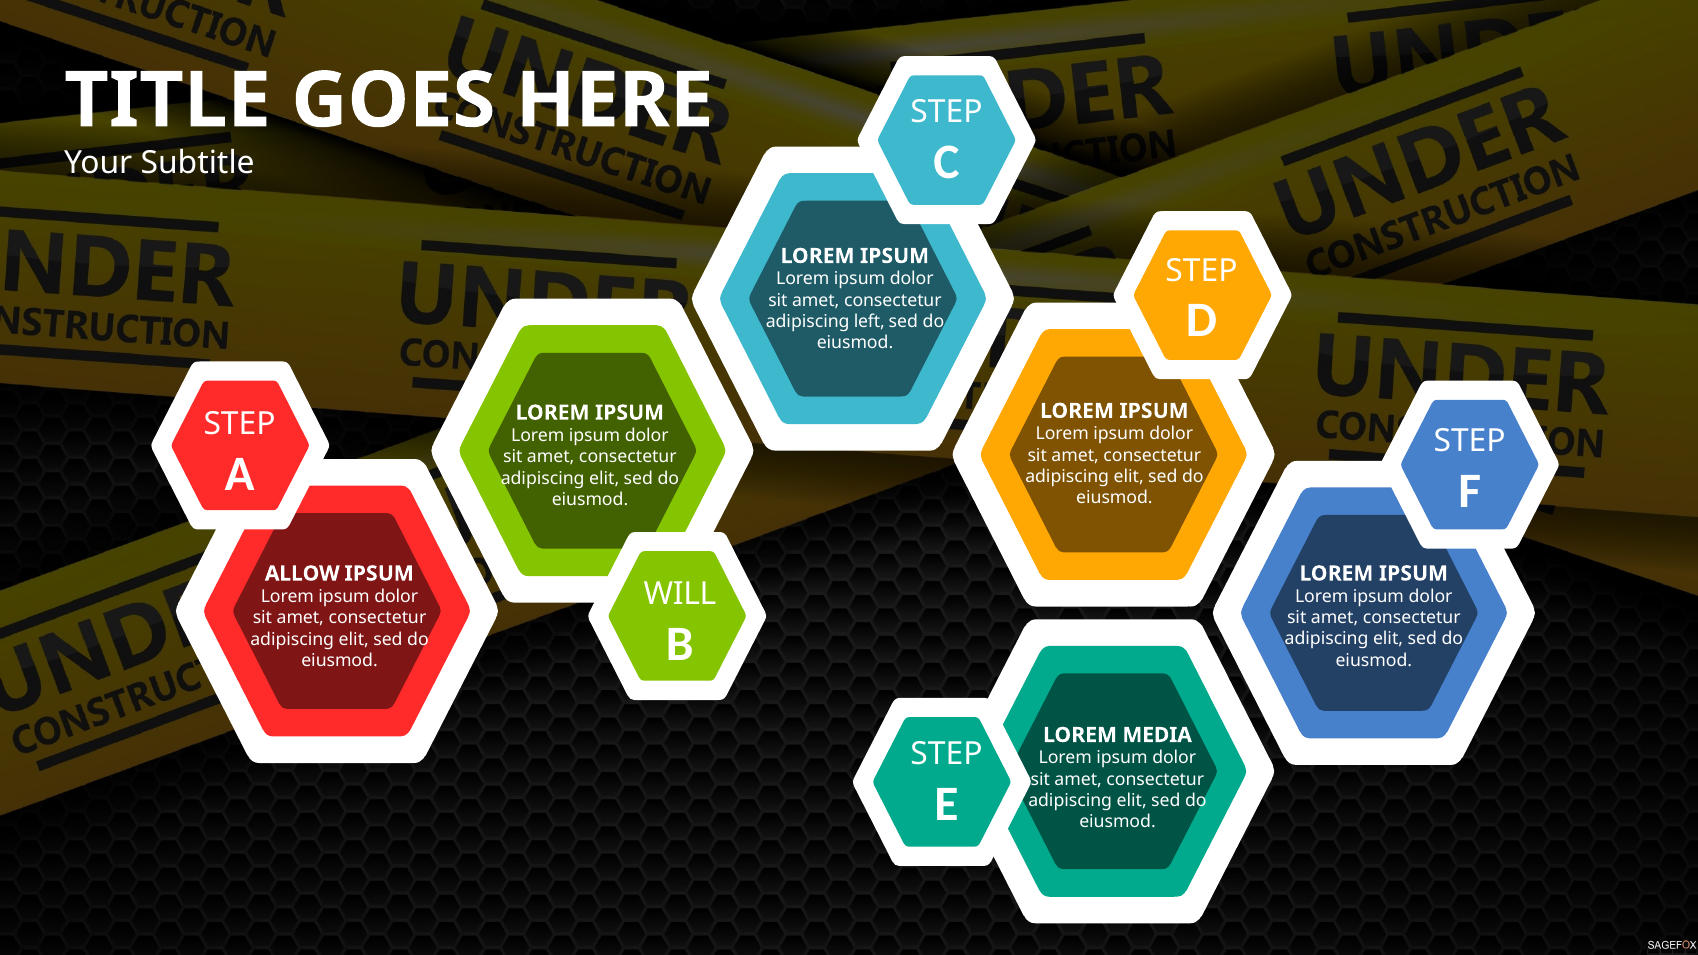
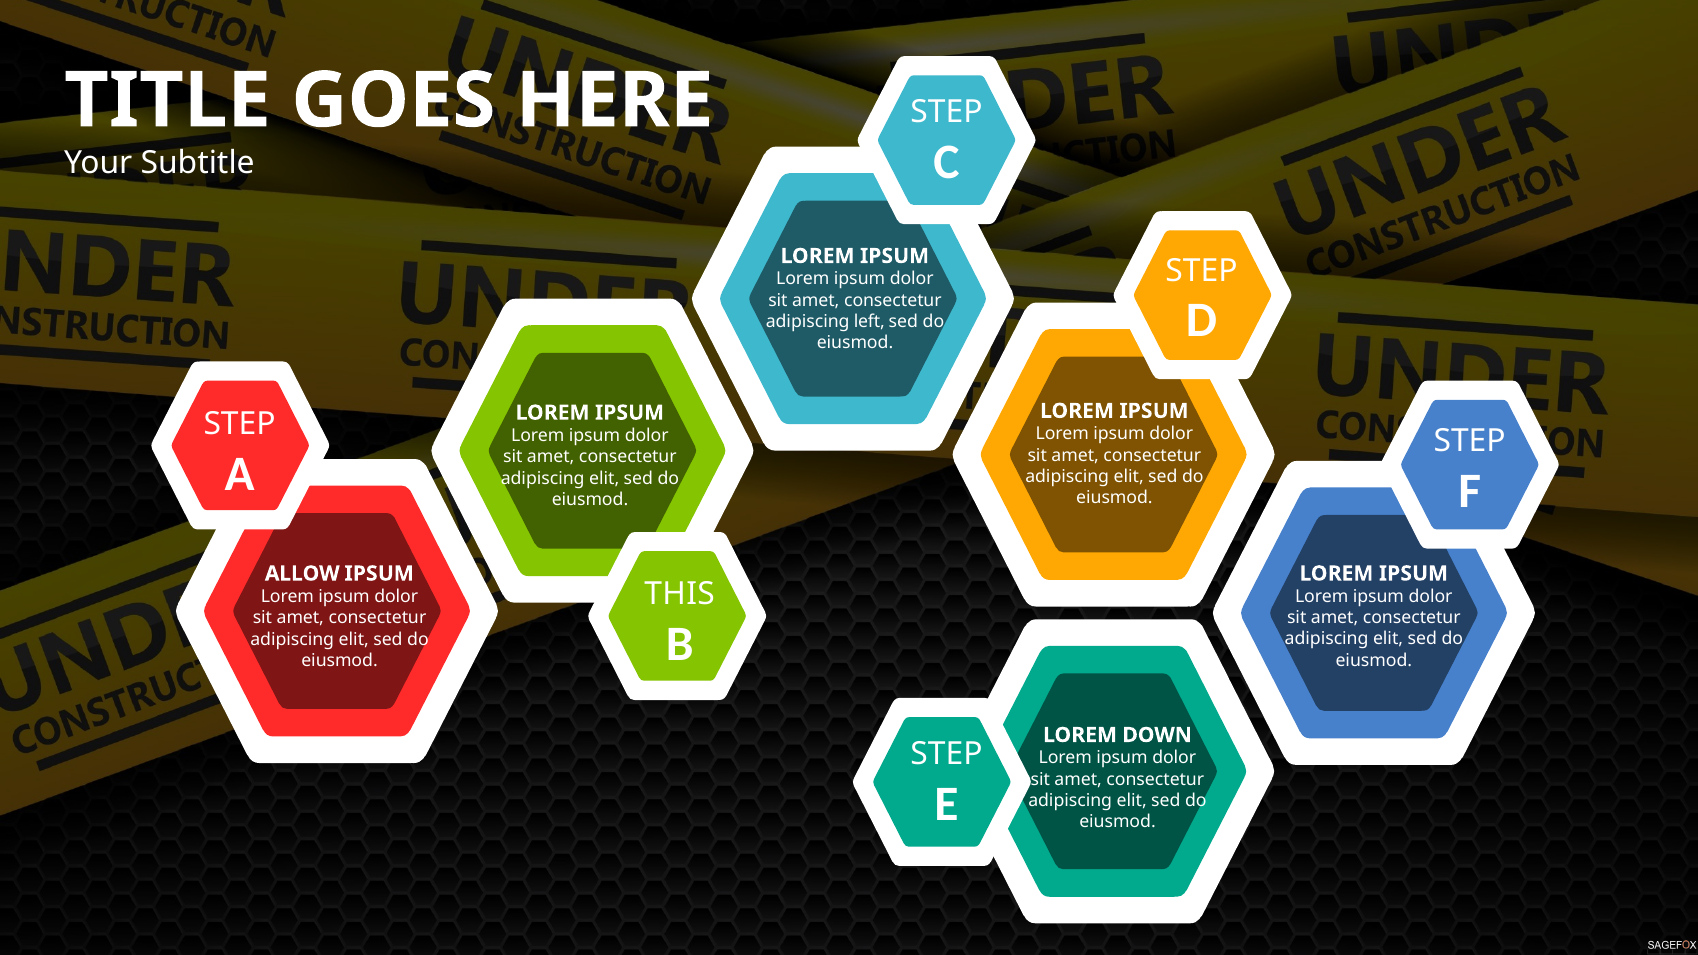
WILL: WILL -> THIS
MEDIA: MEDIA -> DOWN
